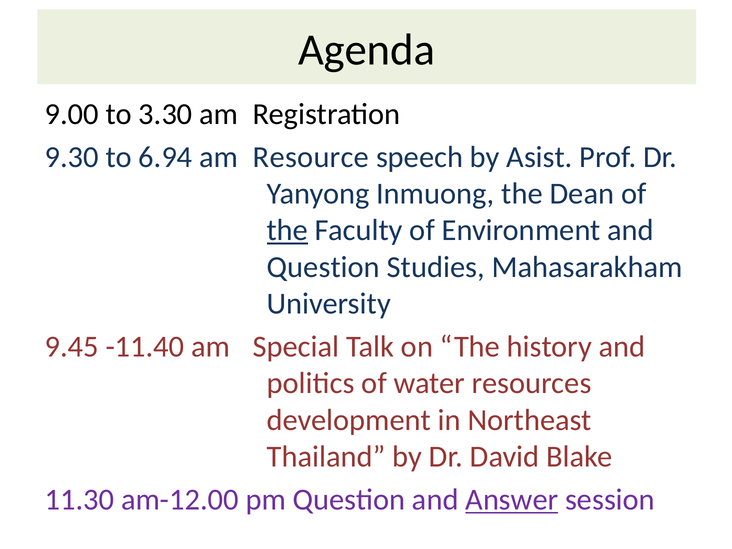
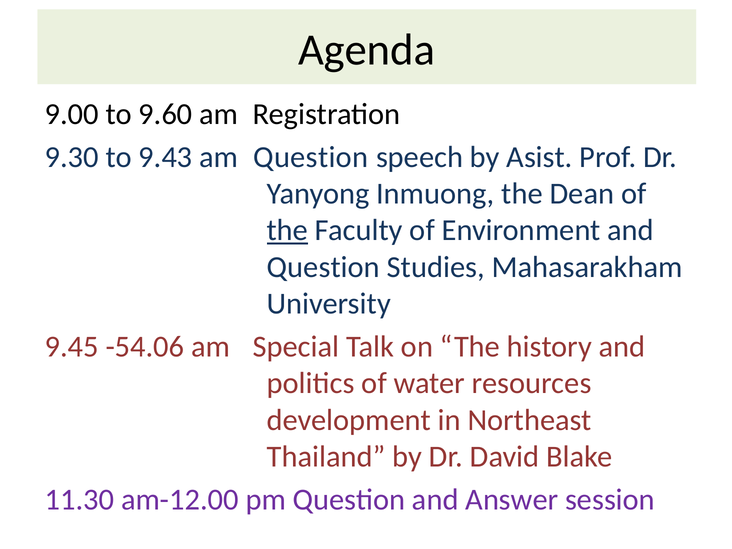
3.30: 3.30 -> 9.60
6.94: 6.94 -> 9.43
am Resource: Resource -> Question
-11.40: -11.40 -> -54.06
Answer underline: present -> none
